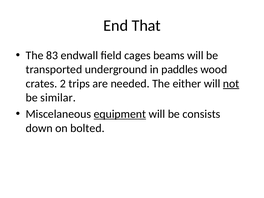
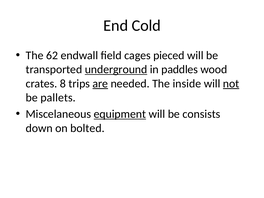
That: That -> Cold
83: 83 -> 62
beams: beams -> pieced
underground underline: none -> present
2: 2 -> 8
are underline: none -> present
either: either -> inside
similar: similar -> pallets
